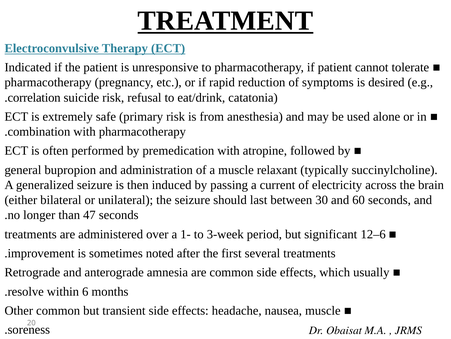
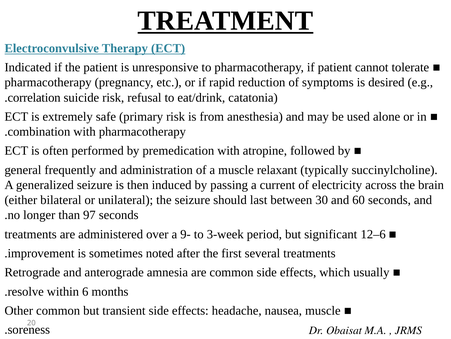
bupropion: bupropion -> frequently
47: 47 -> 97
1-: 1- -> 9-
